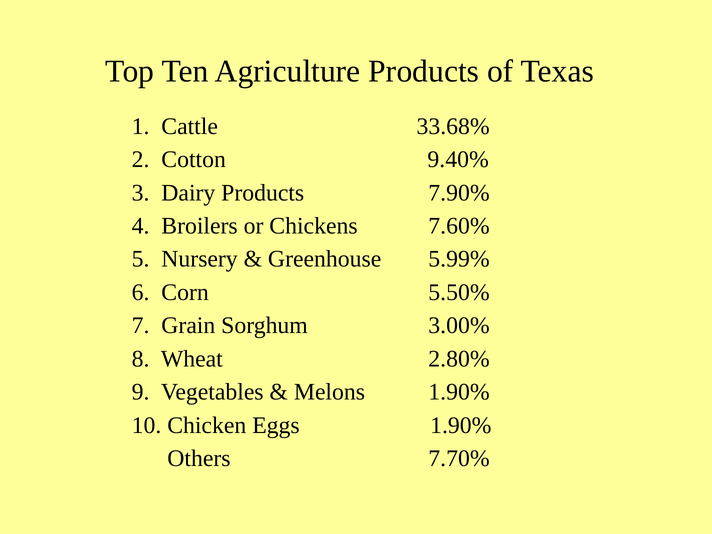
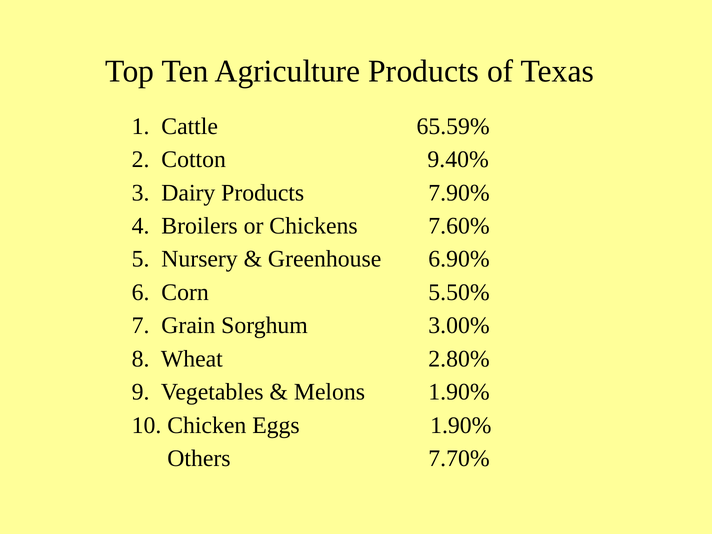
33.68%: 33.68% -> 65.59%
5.99%: 5.99% -> 6.90%
